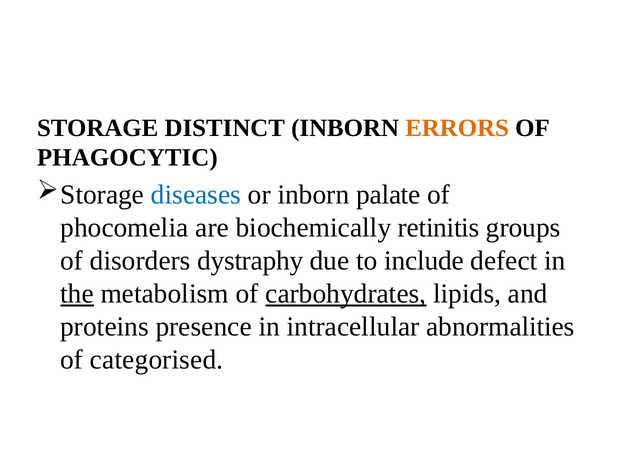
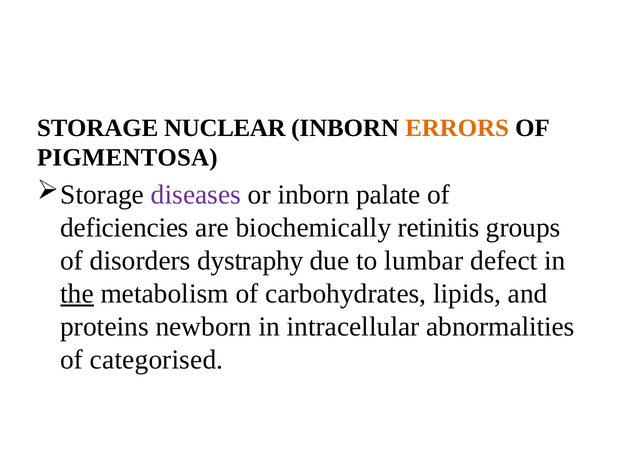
DISTINCT: DISTINCT -> NUCLEAR
PHAGOCYTIC: PHAGOCYTIC -> PIGMENTOSA
diseases colour: blue -> purple
phocomelia: phocomelia -> deficiencies
include: include -> lumbar
carbohydrates underline: present -> none
presence: presence -> newborn
